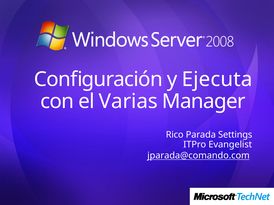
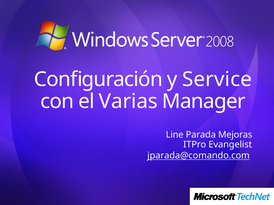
Ejecuta: Ejecuta -> Service
Rico: Rico -> Line
Settings: Settings -> Mejoras
